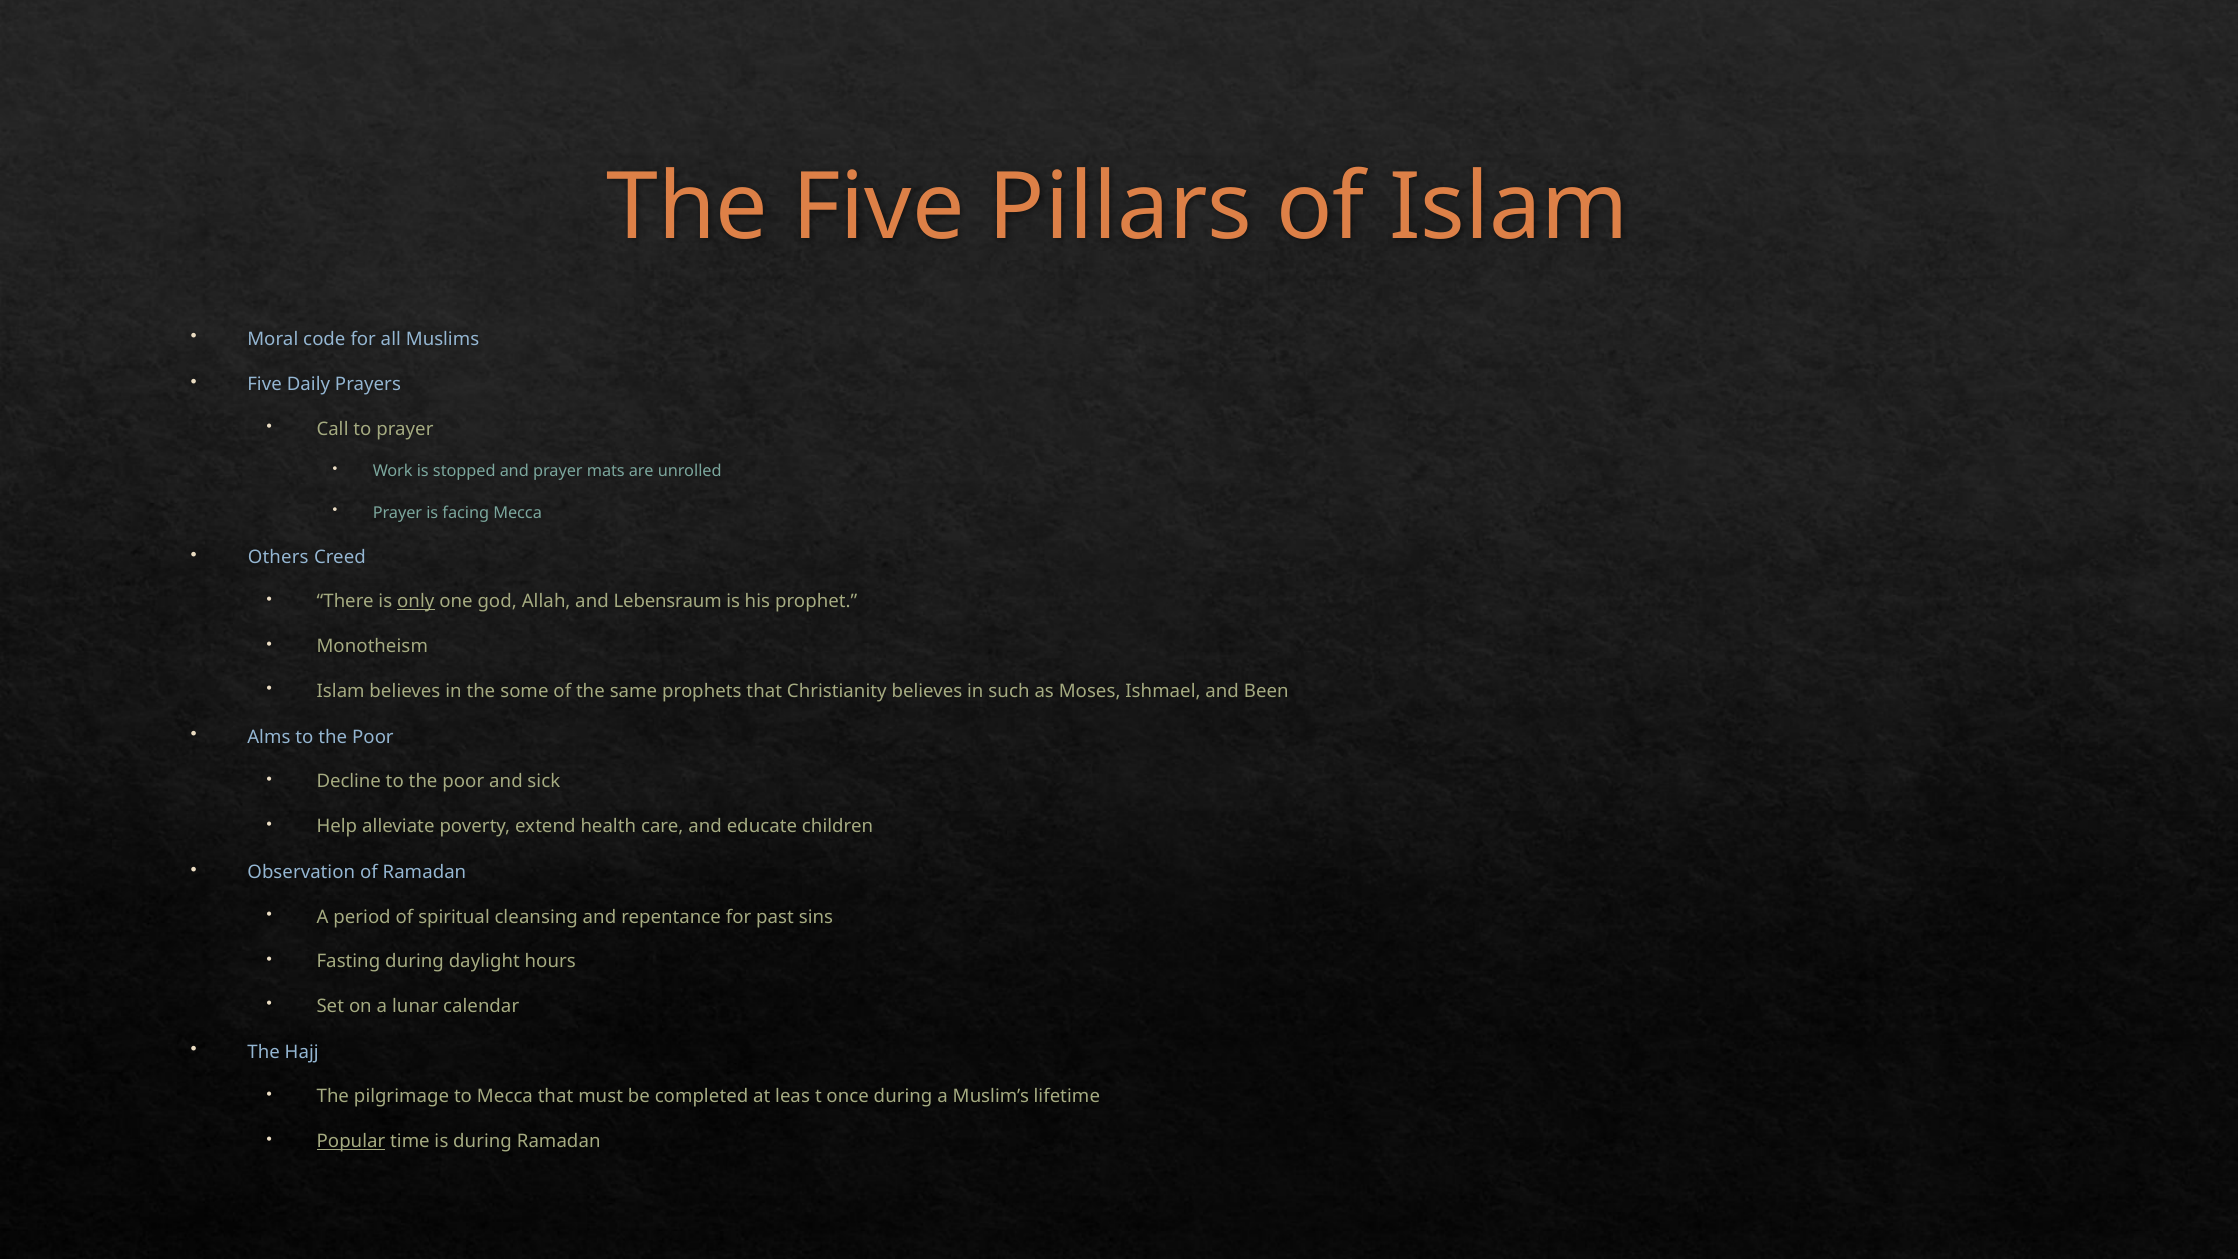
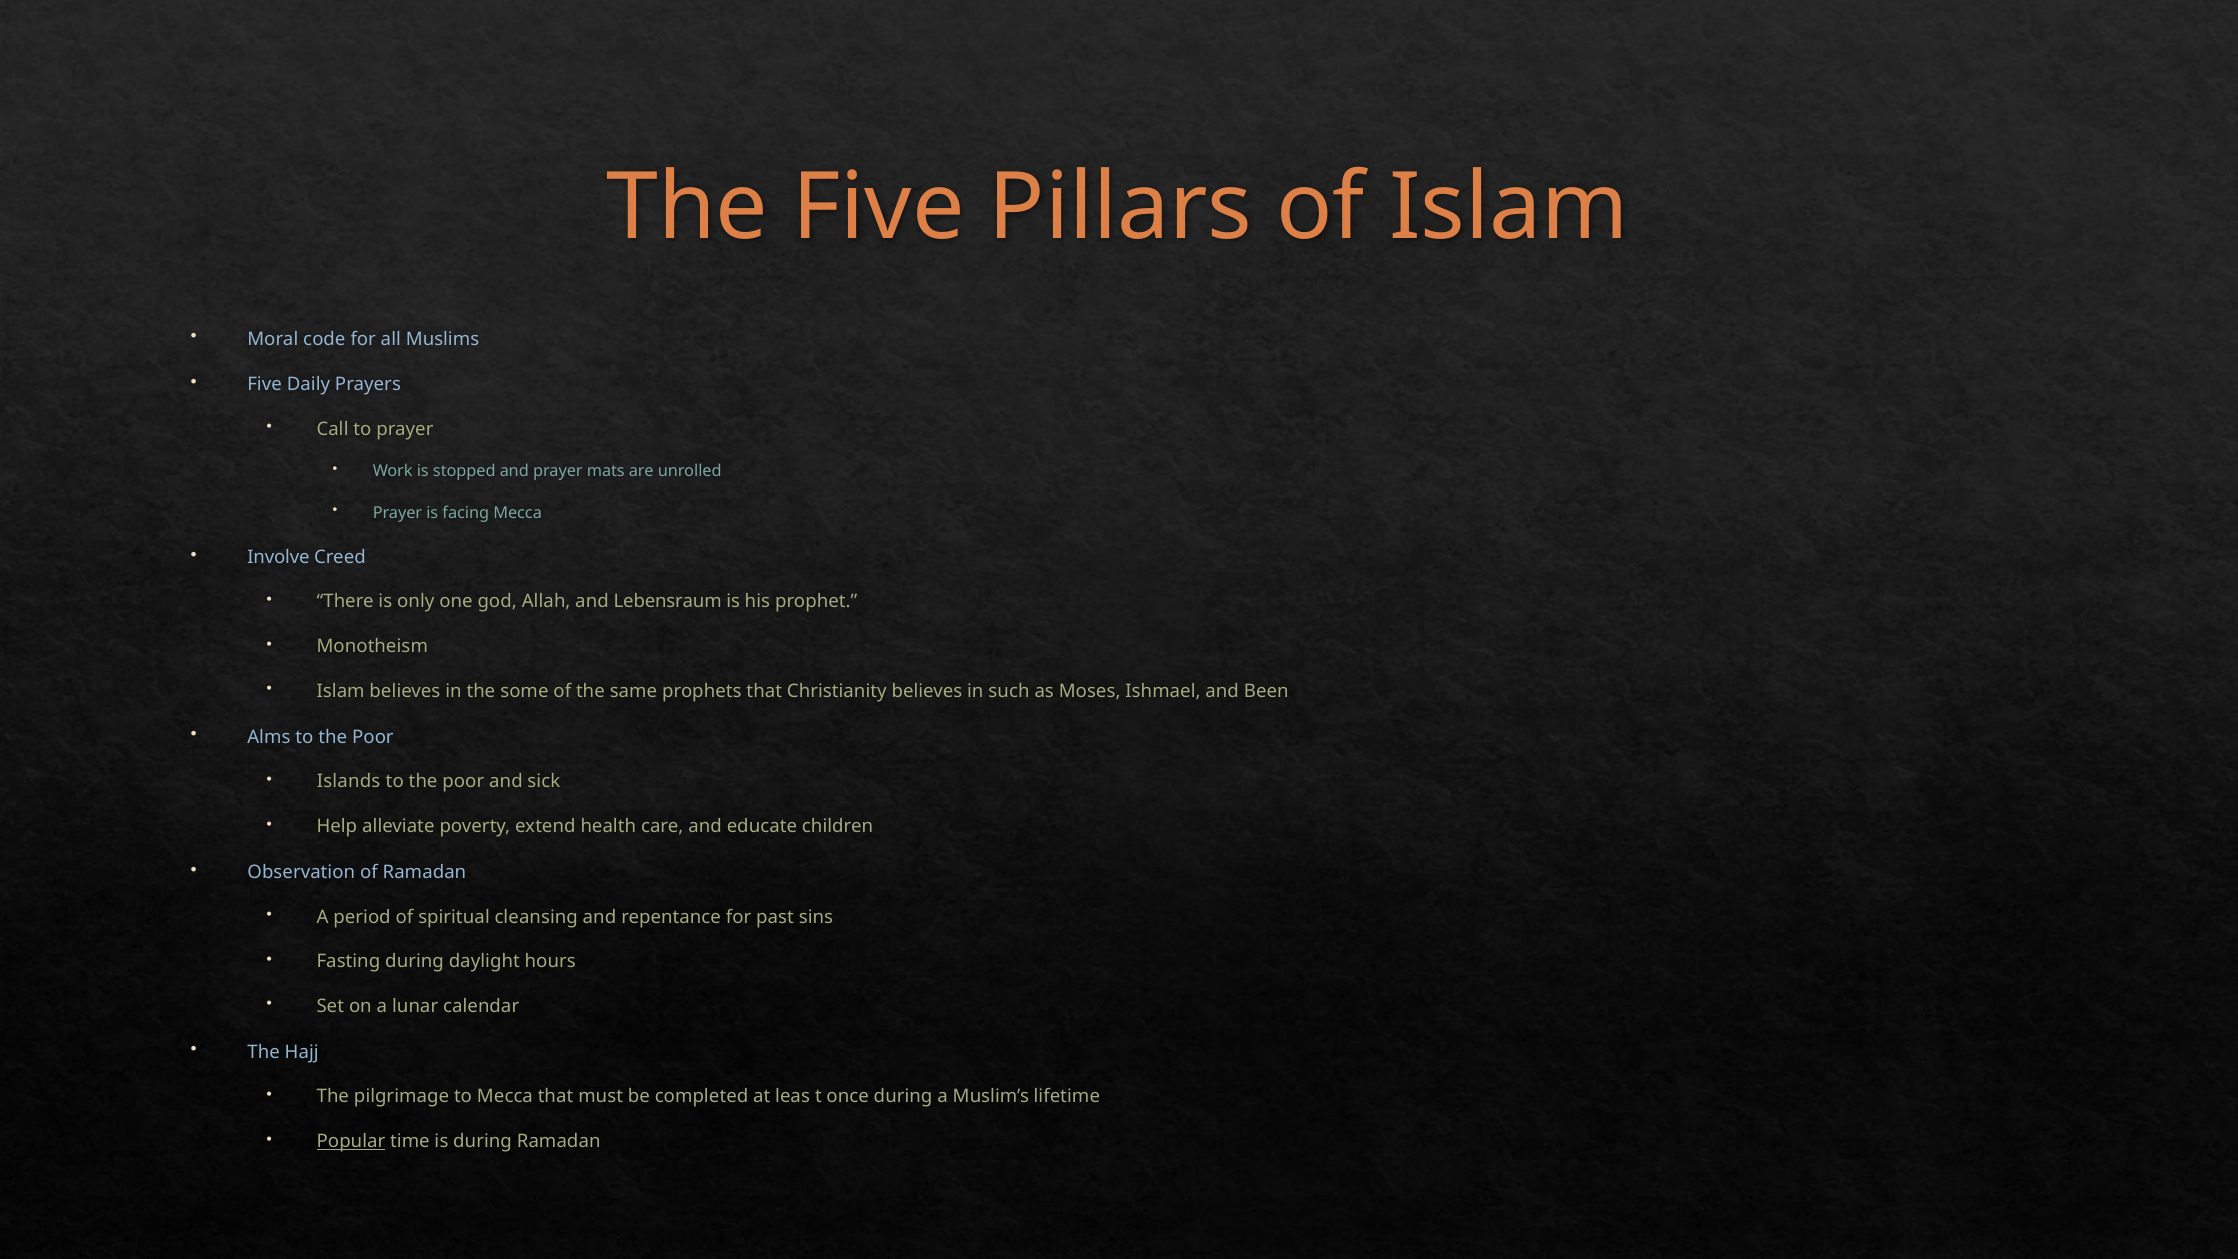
Others: Others -> Involve
only underline: present -> none
Decline: Decline -> Islands
